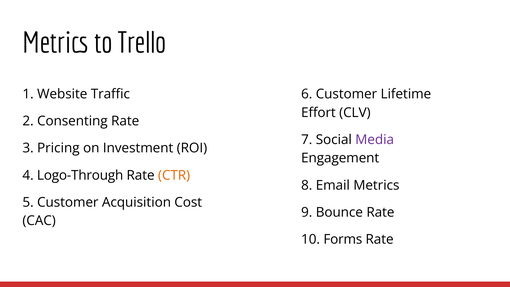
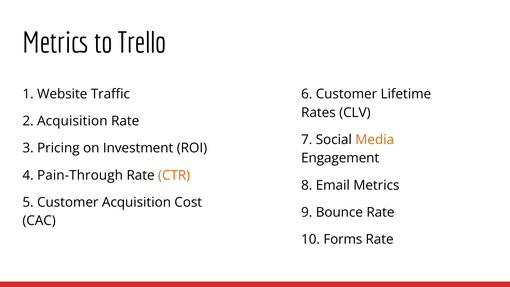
Effort: Effort -> Rates
2 Consenting: Consenting -> Acquisition
Media colour: purple -> orange
Logo-Through: Logo-Through -> Pain-Through
